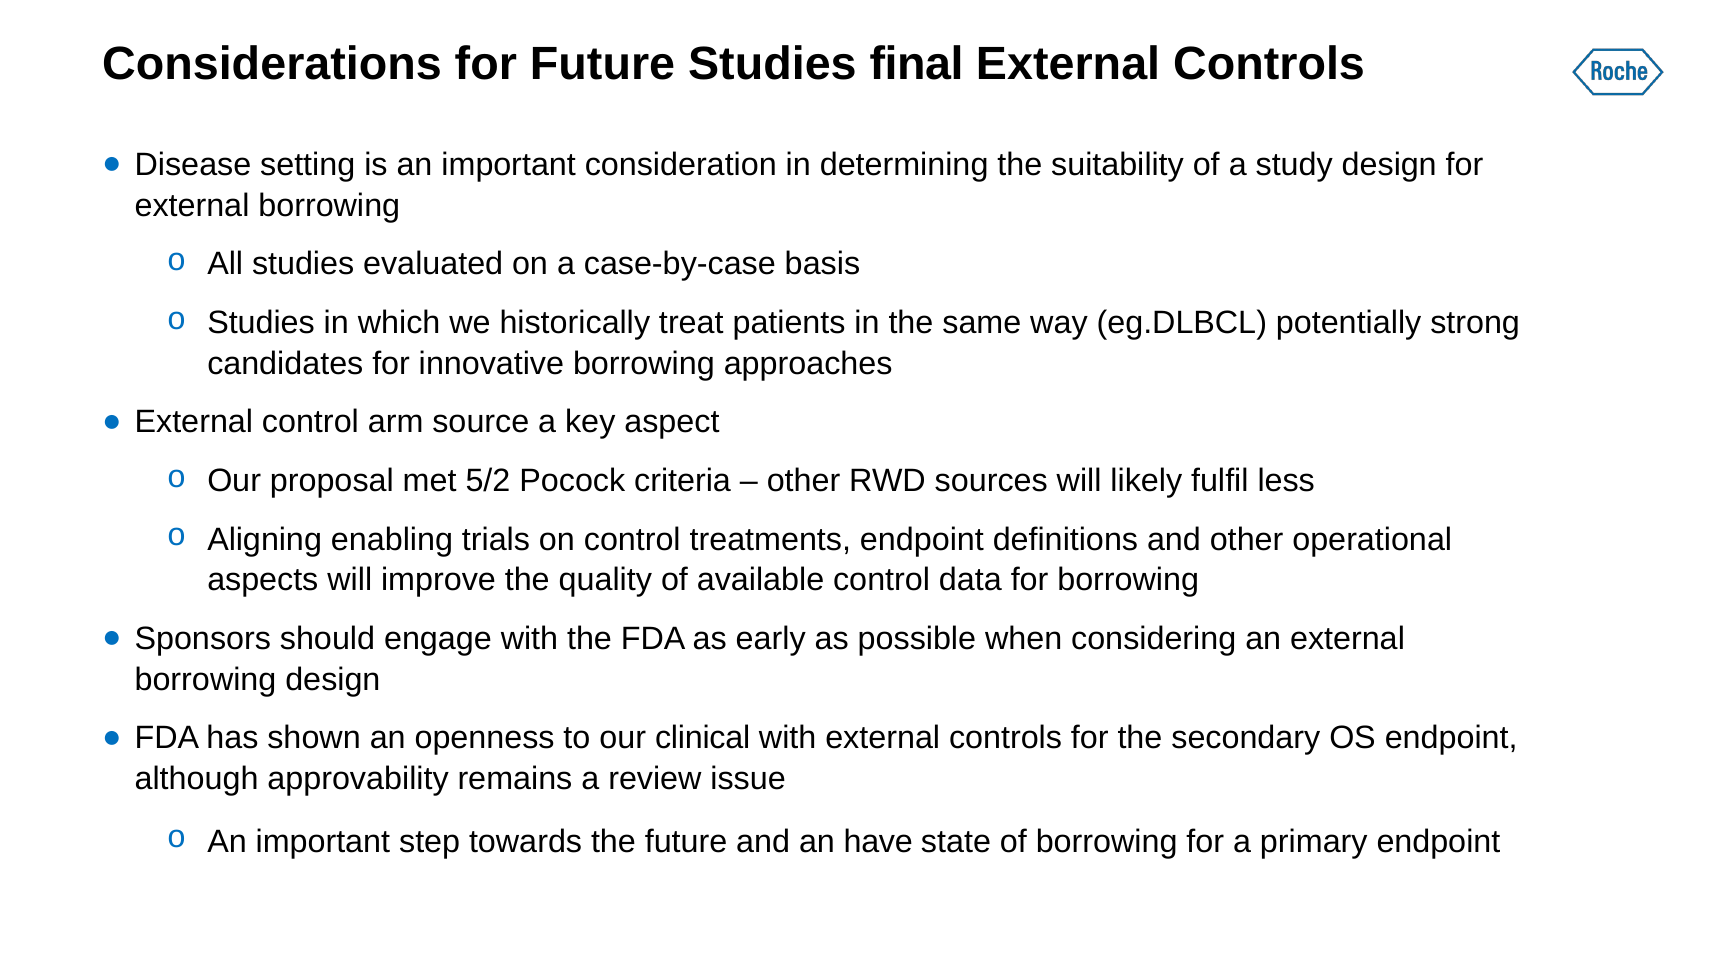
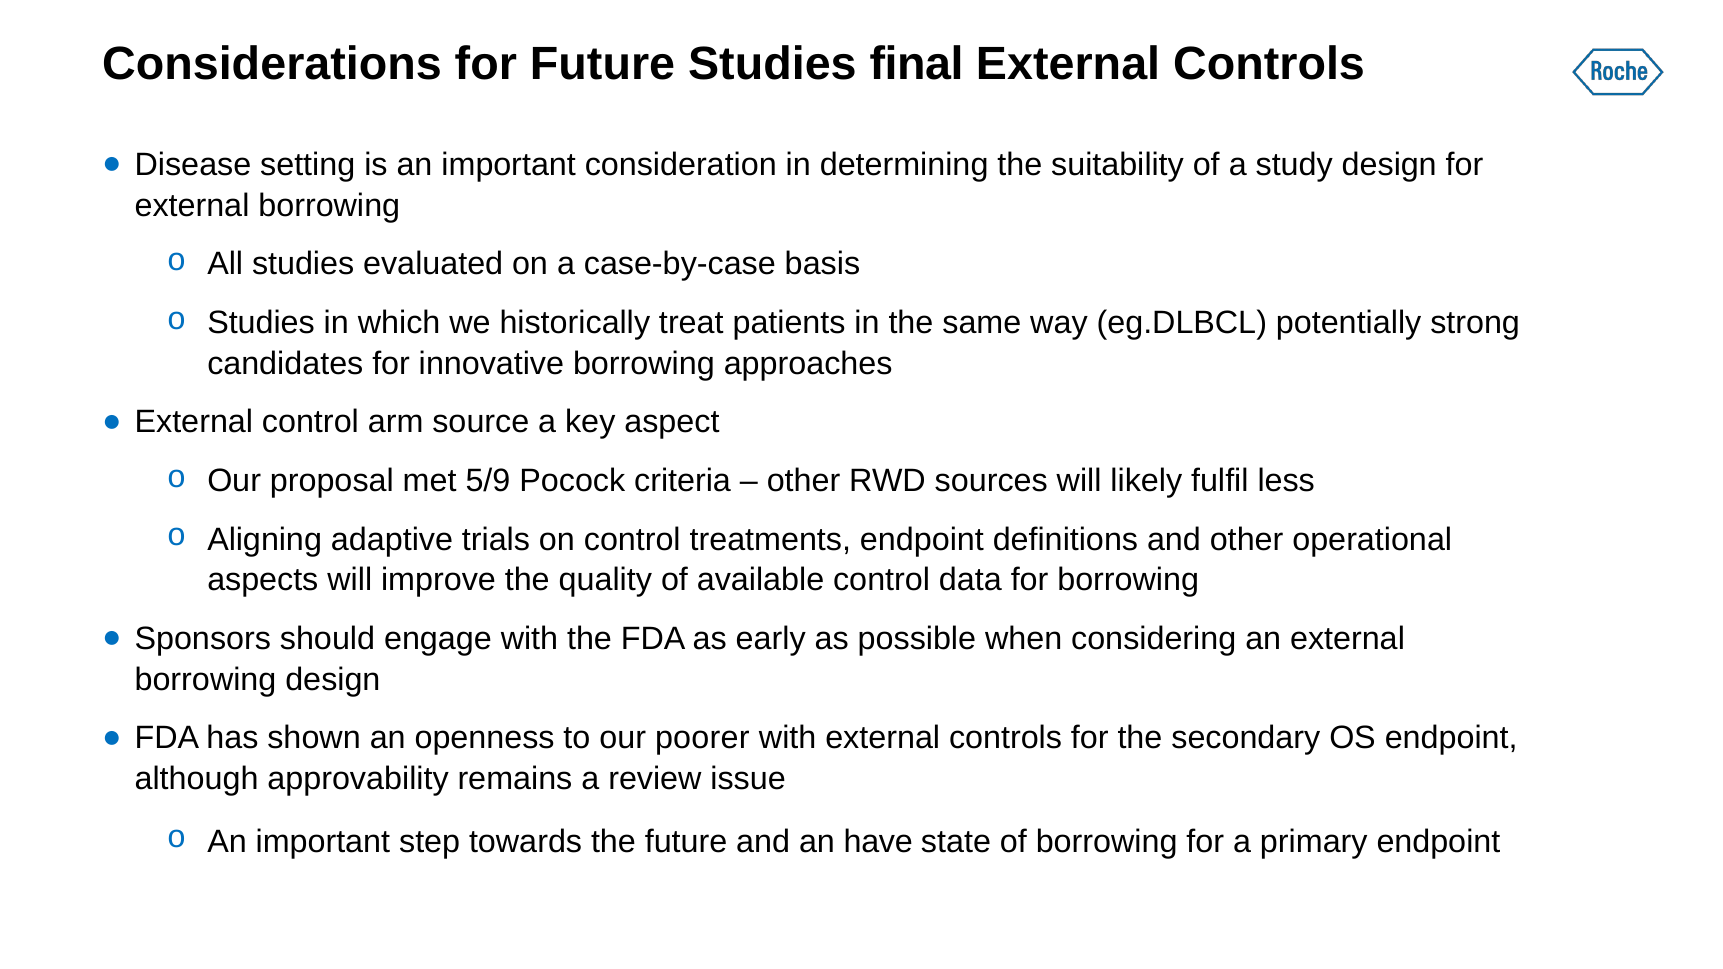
5/2: 5/2 -> 5/9
enabling: enabling -> adaptive
clinical: clinical -> poorer
